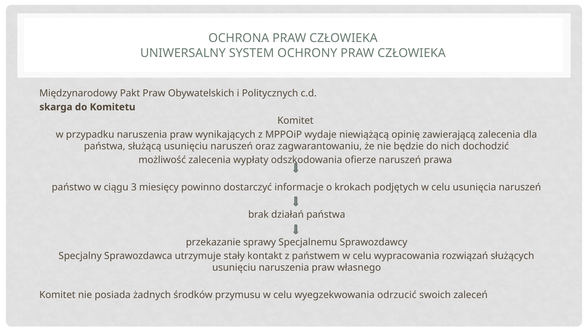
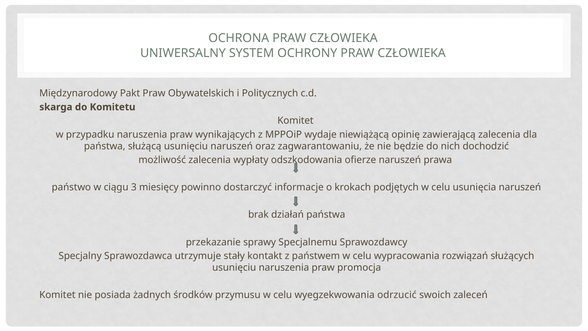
własnego: własnego -> promocja
